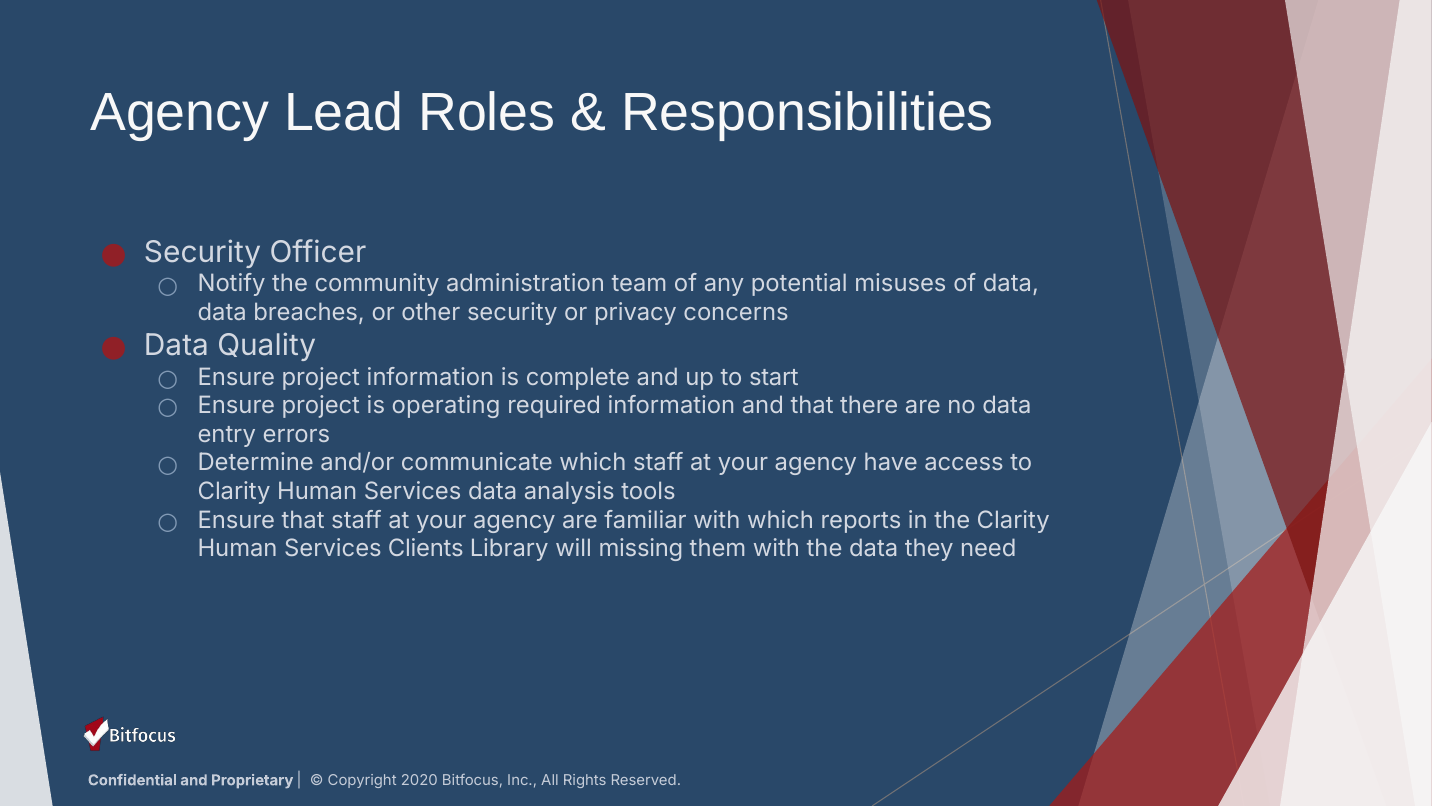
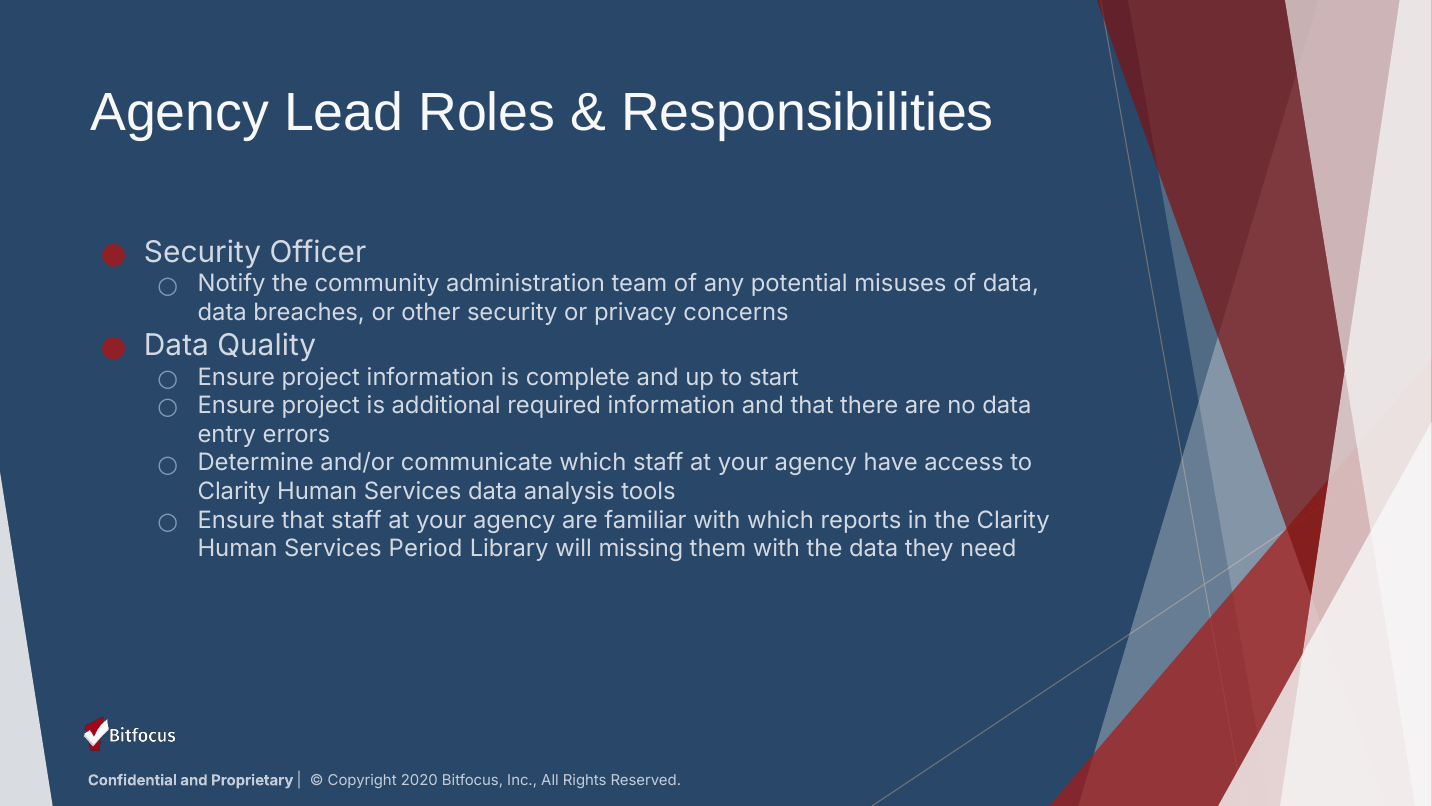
operating: operating -> additional
Clients: Clients -> Period
